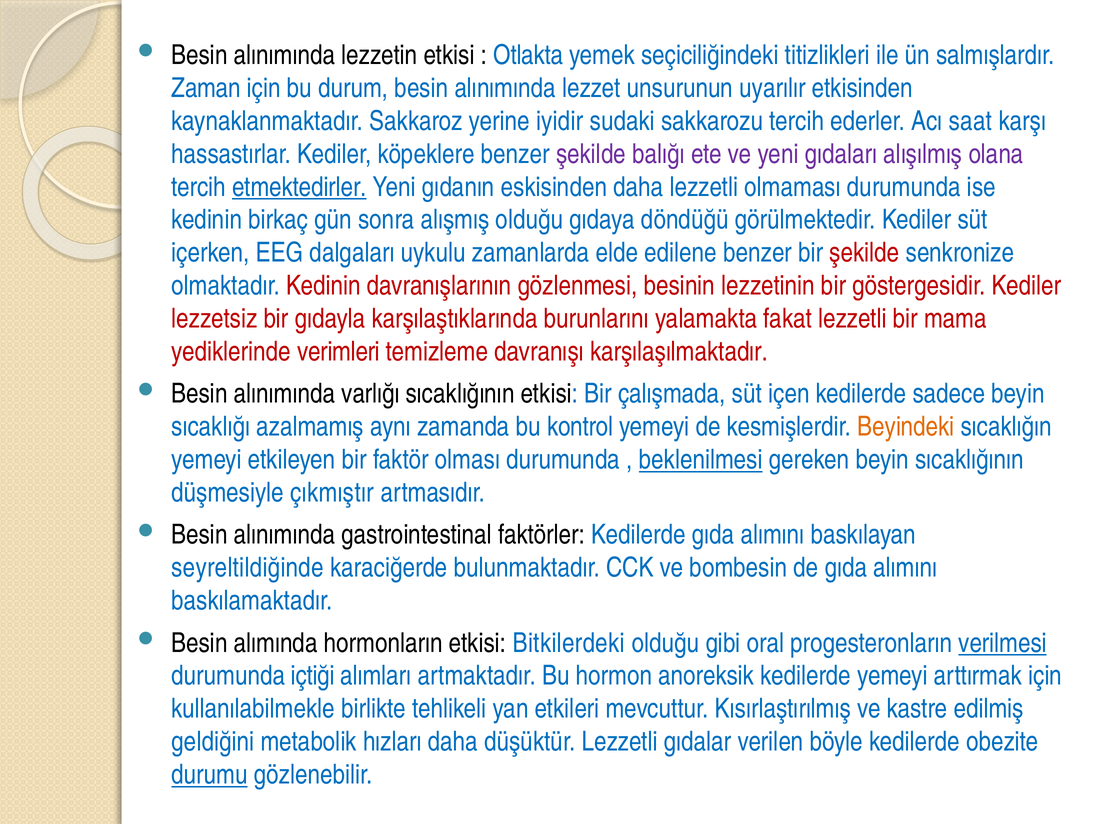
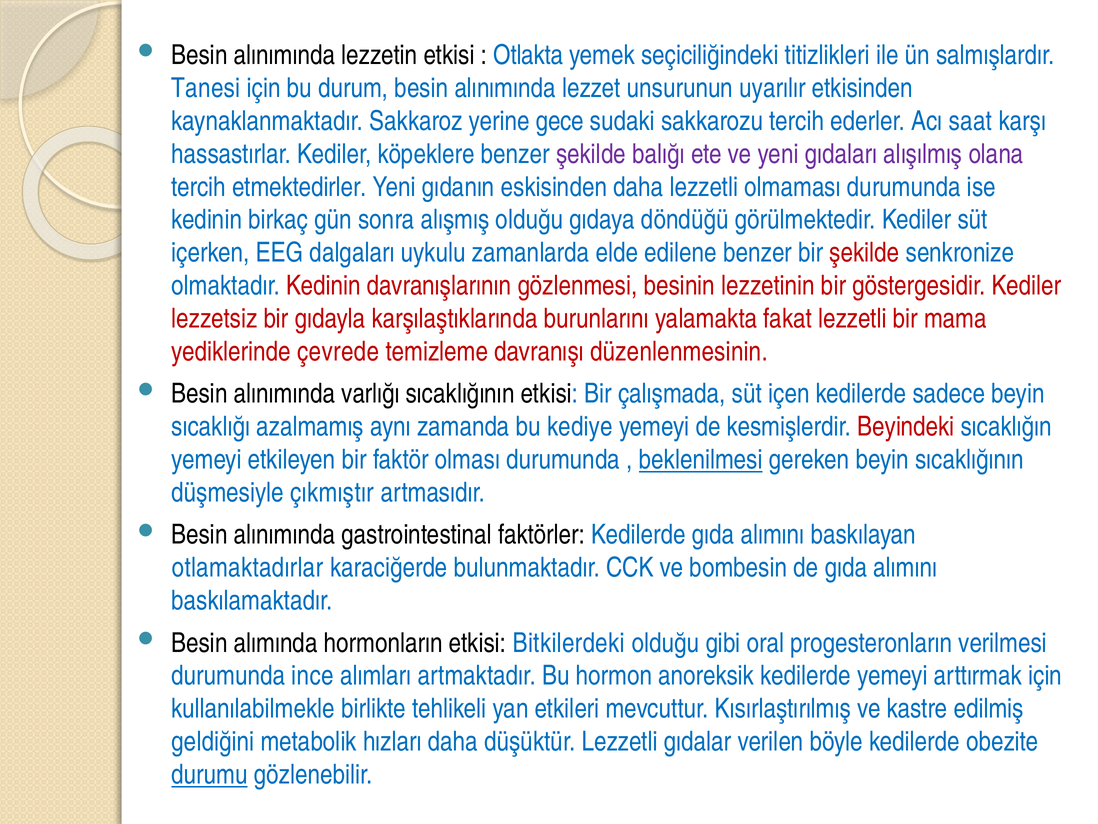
Zaman: Zaman -> Tanesi
iyidir: iyidir -> gece
etmektedirler underline: present -> none
verimleri: verimleri -> çevrede
karşılaşılmaktadır: karşılaşılmaktadır -> düzenlenmesinin
kontrol: kontrol -> kediye
Beyindeki colour: orange -> red
seyreltildiğinde: seyreltildiğinde -> otlamaktadırlar
verilmesi underline: present -> none
içtiği: içtiği -> ince
